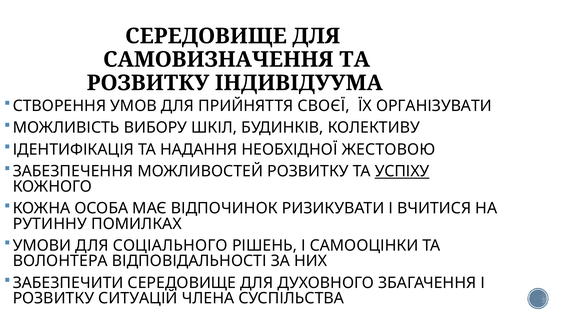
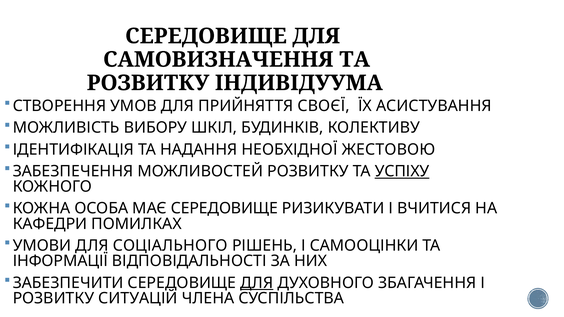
ОРГАНІЗУВАТИ: ОРГАНІЗУВАТИ -> АСИСТУВАННЯ
МАЄ ВІДПОЧИНОК: ВІДПОЧИНОК -> СЕРЕДОВИЩЕ
РУТИННУ: РУТИННУ -> КАФЕДРИ
ВОЛОНТЕРА: ВОЛОНТЕРА -> ІНФОРМАЦІЇ
ДЛЯ at (257, 283) underline: none -> present
